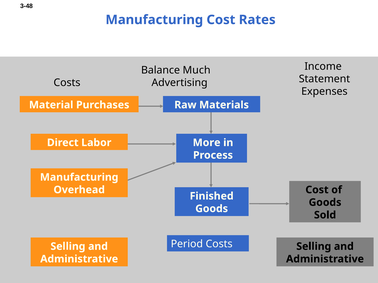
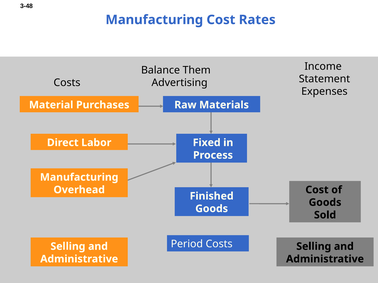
Much: Much -> Them
More: More -> Fixed
